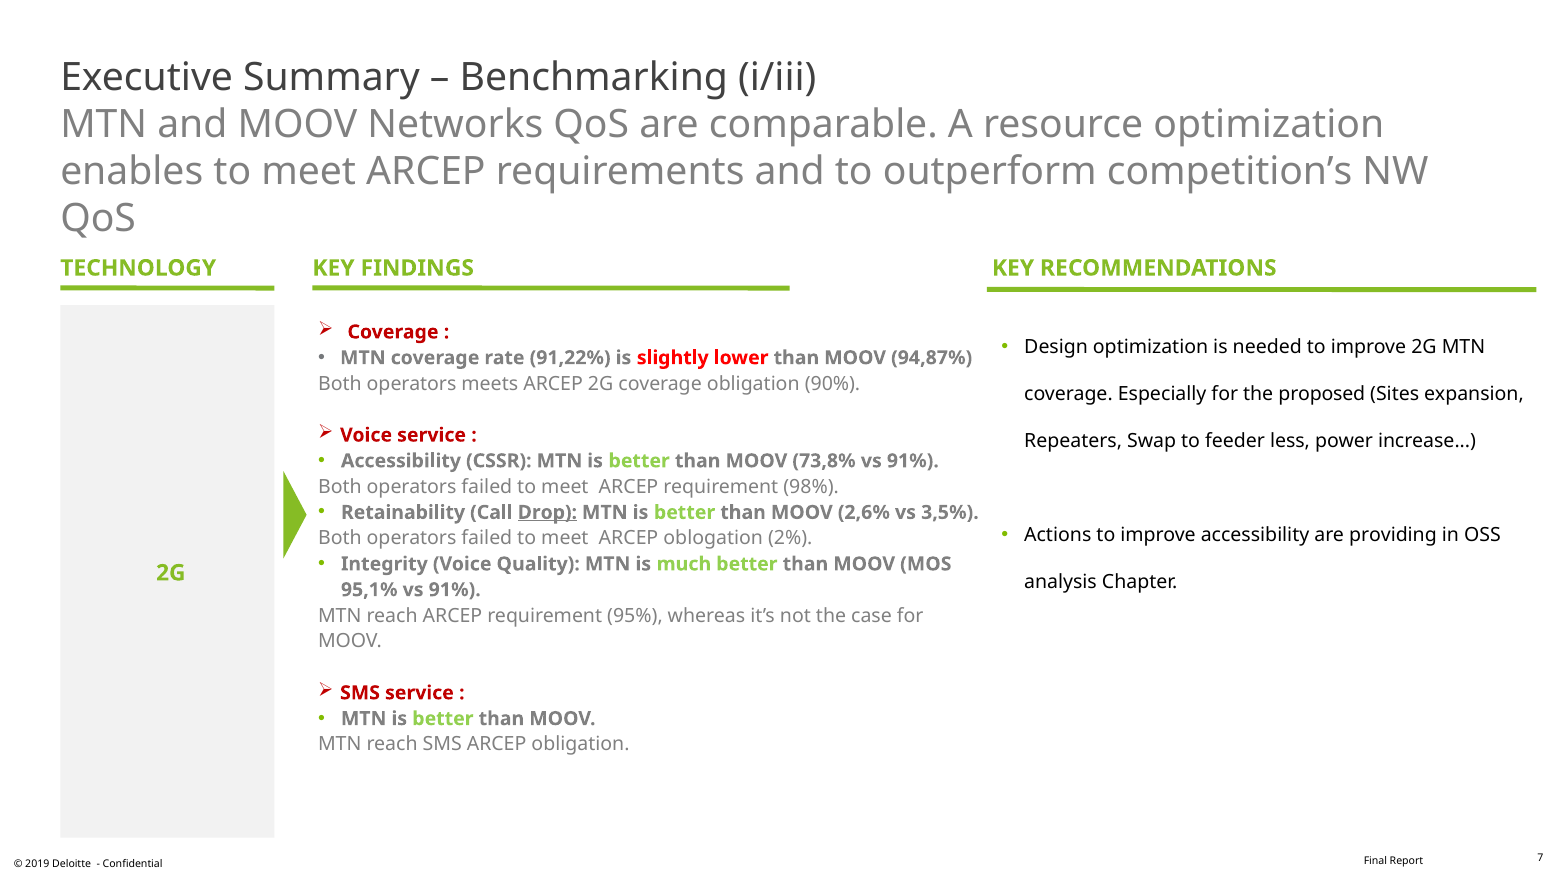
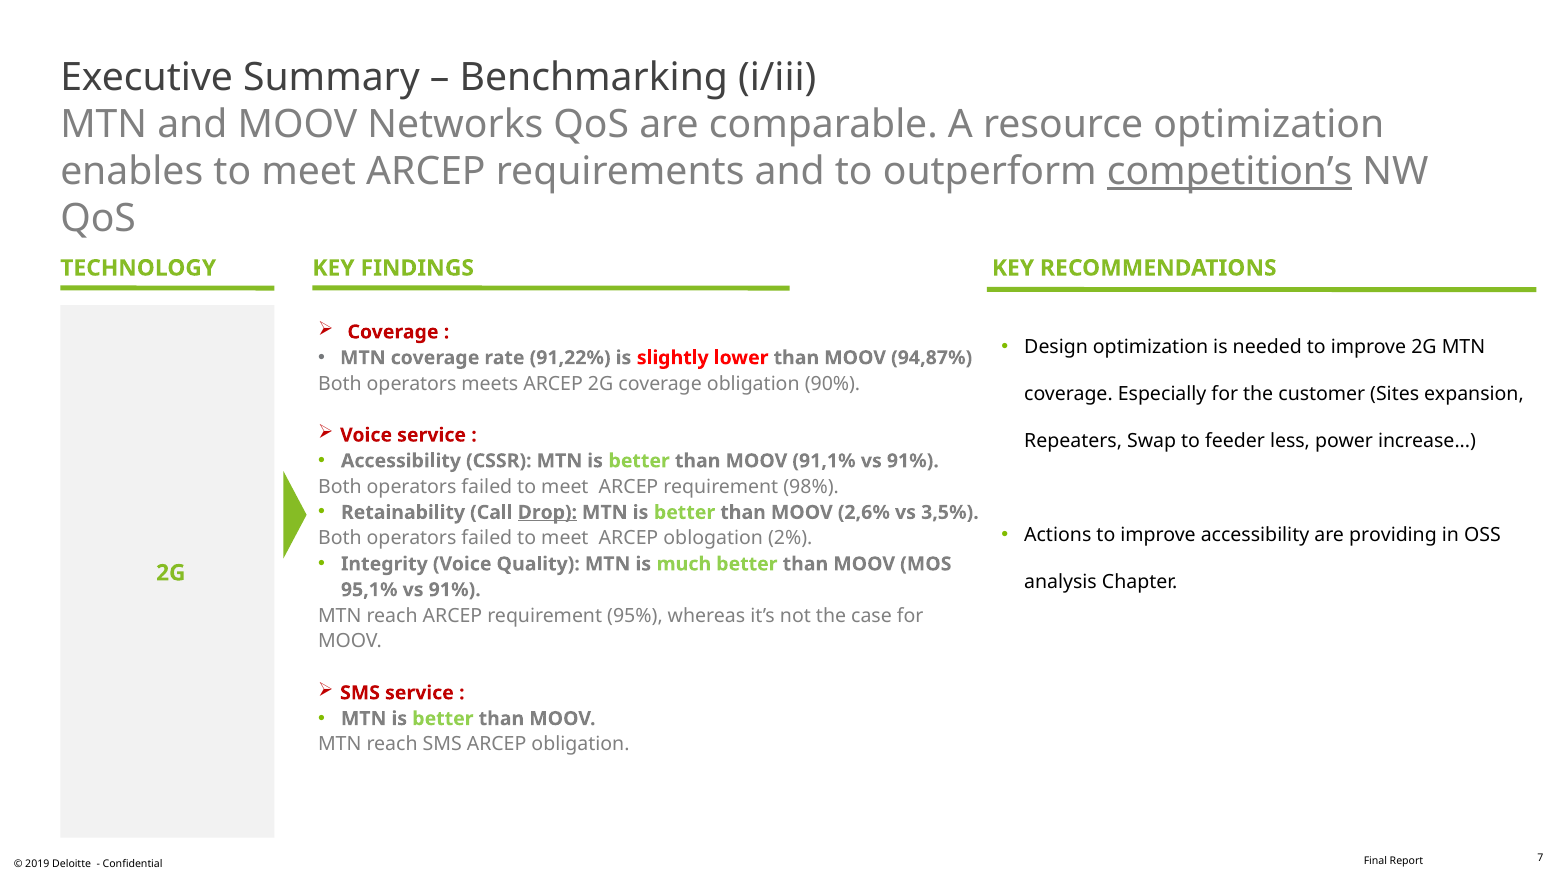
competition’s underline: none -> present
proposed: proposed -> customer
73,8%: 73,8% -> 91,1%
